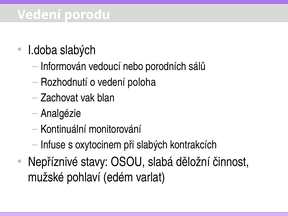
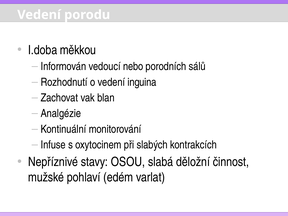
I.doba slabých: slabých -> měkkou
poloha: poloha -> inguina
